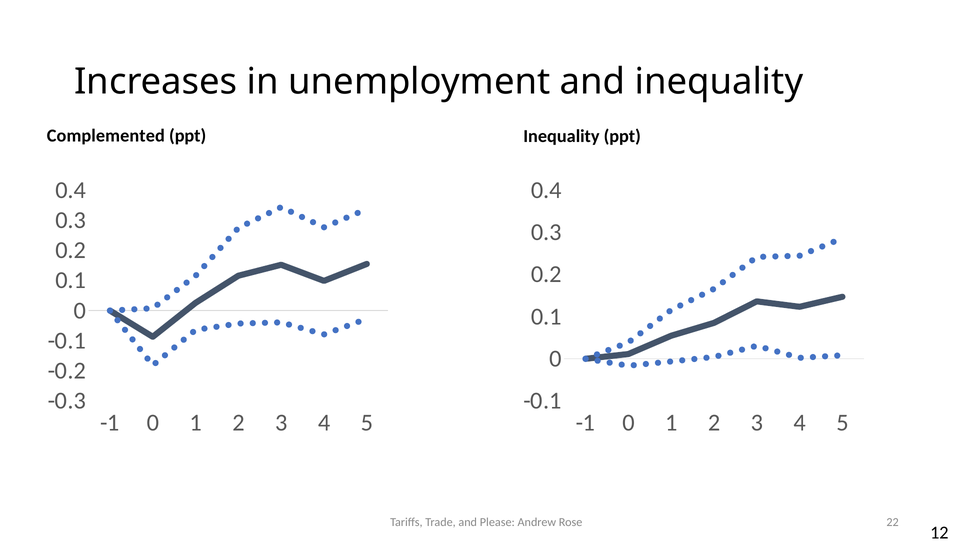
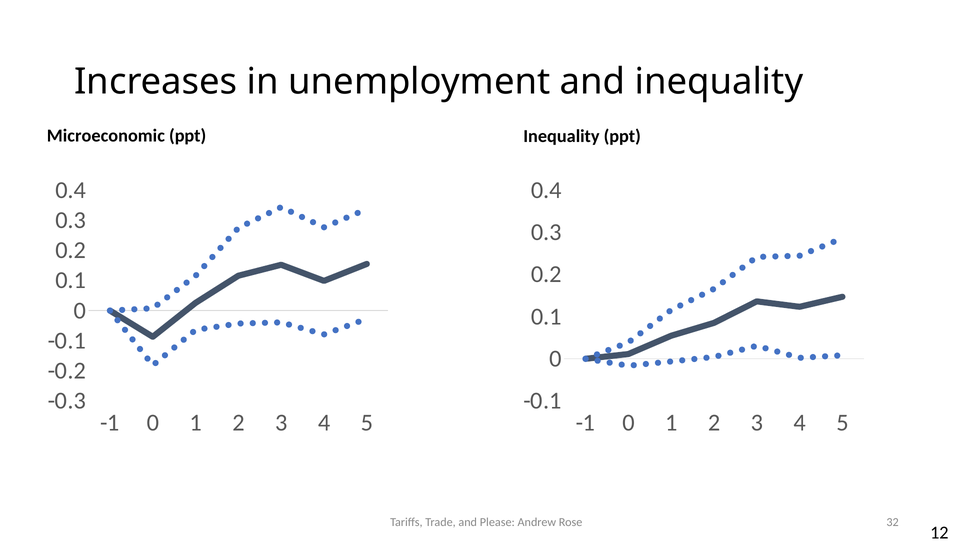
Complemented: Complemented -> Microeconomic
22: 22 -> 32
